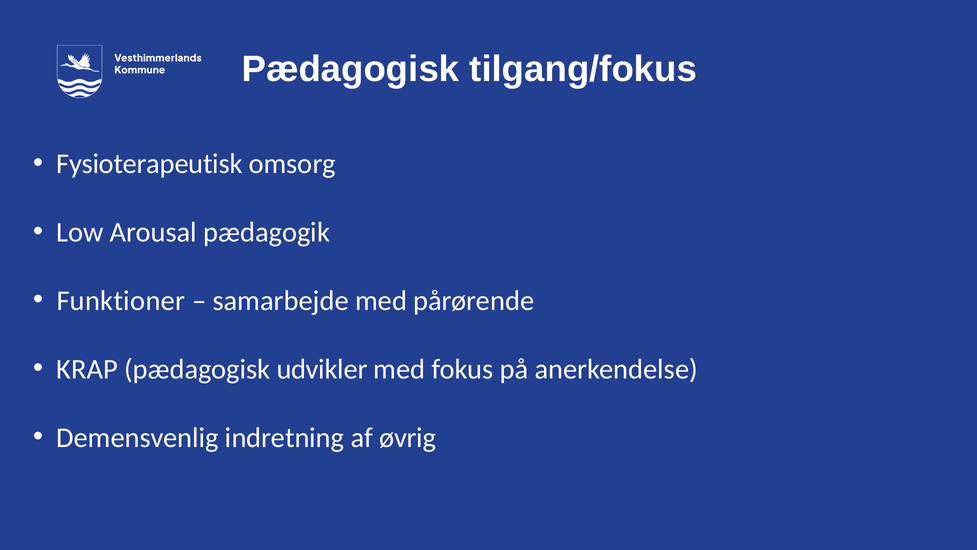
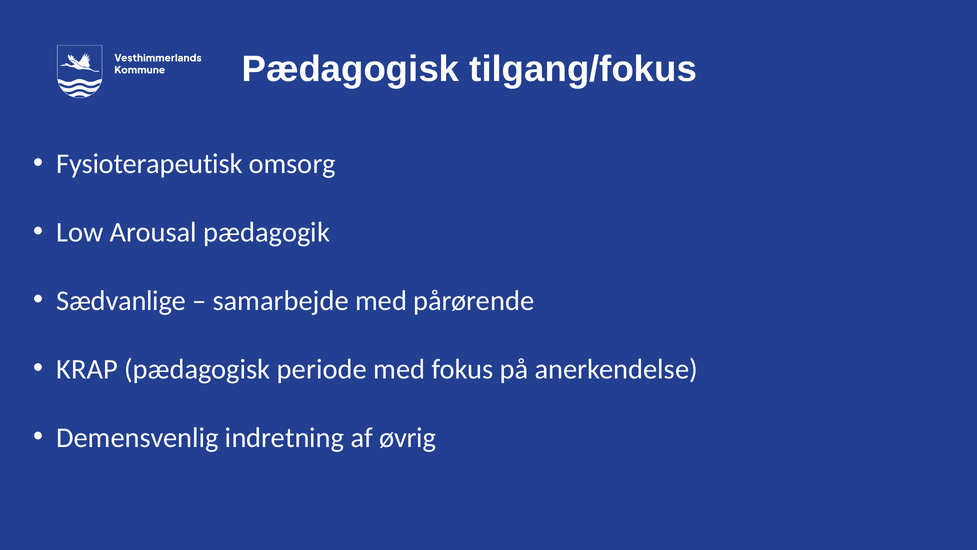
Funktioner: Funktioner -> Sædvanlige
udvikler: udvikler -> periode
